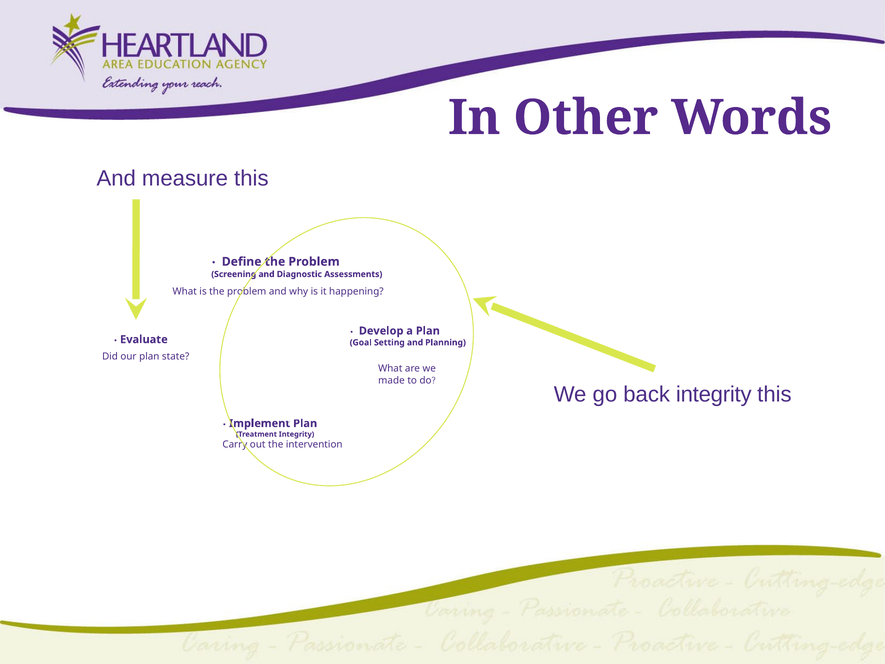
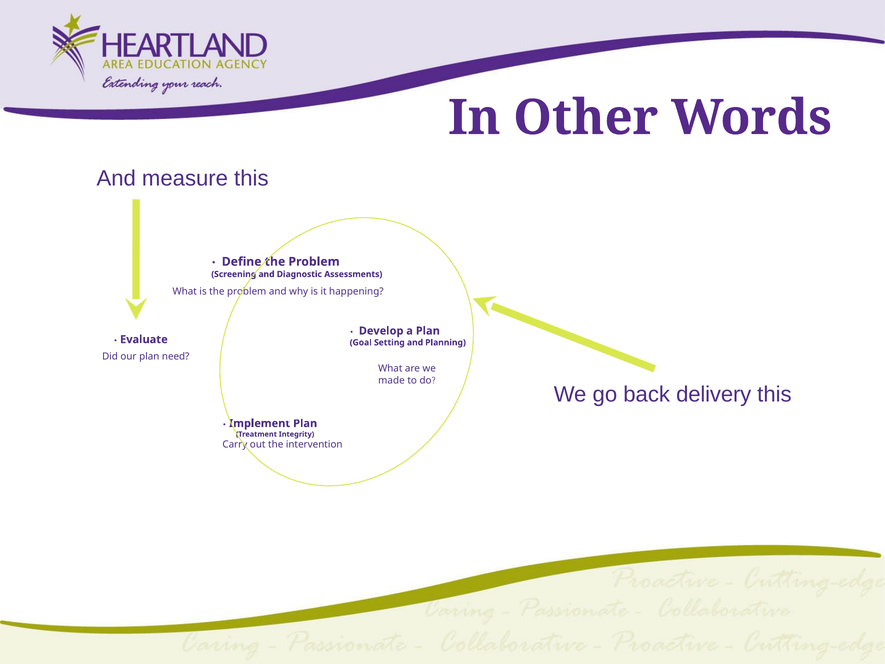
state: state -> need
back integrity: integrity -> delivery
